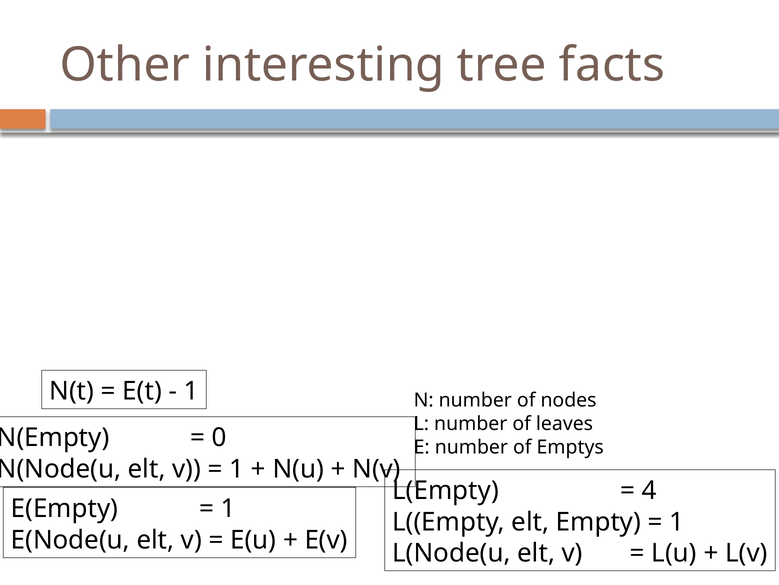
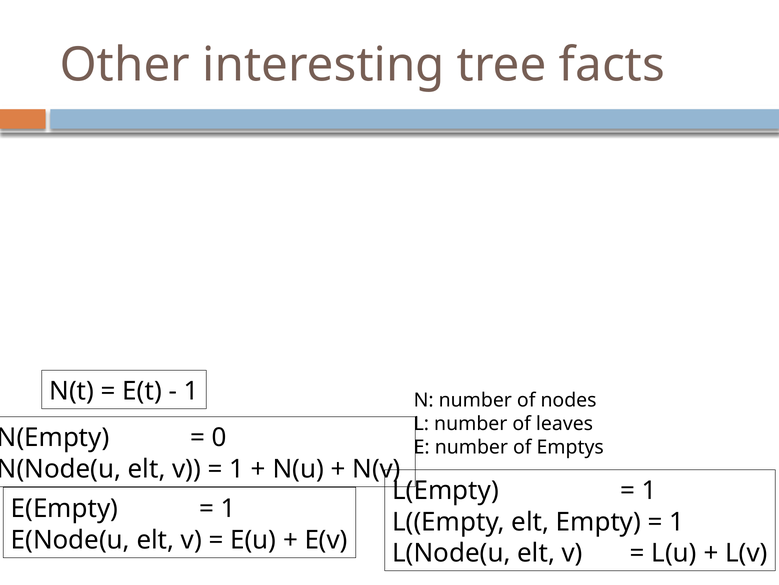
4 at (649, 490): 4 -> 1
